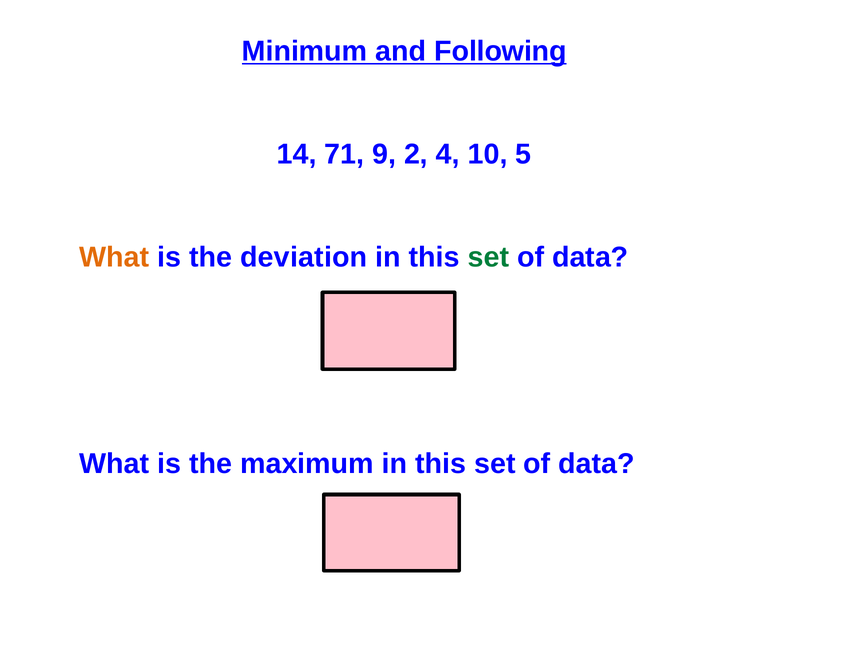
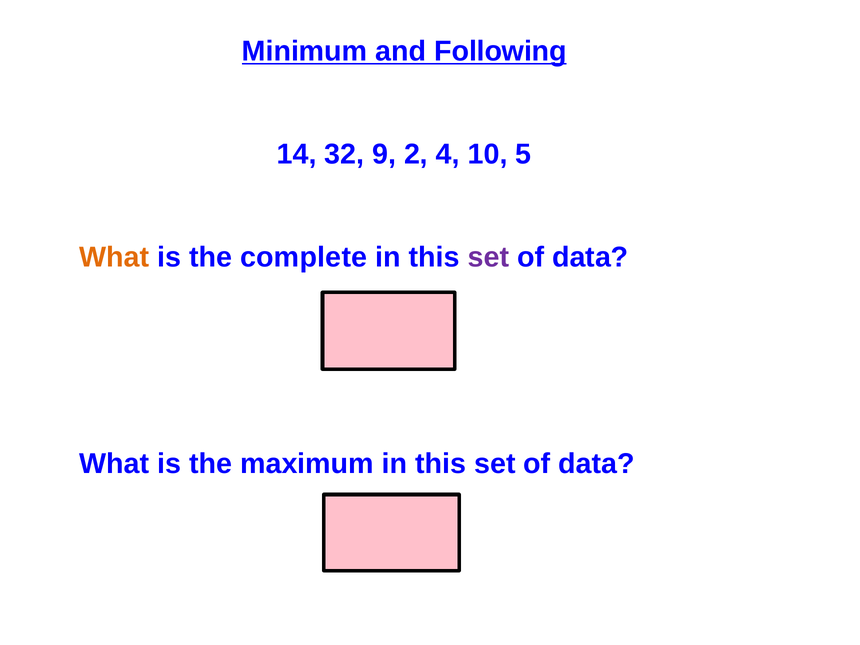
71: 71 -> 32
deviation: deviation -> complete
set at (488, 257) colour: green -> purple
